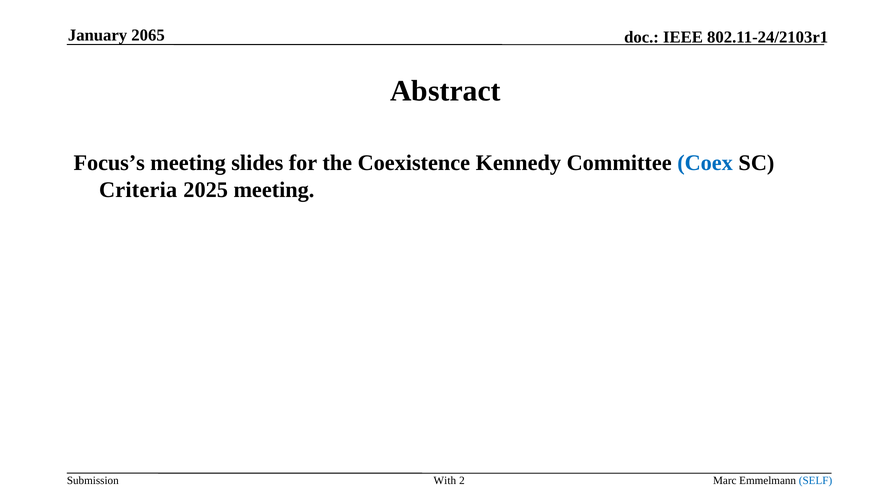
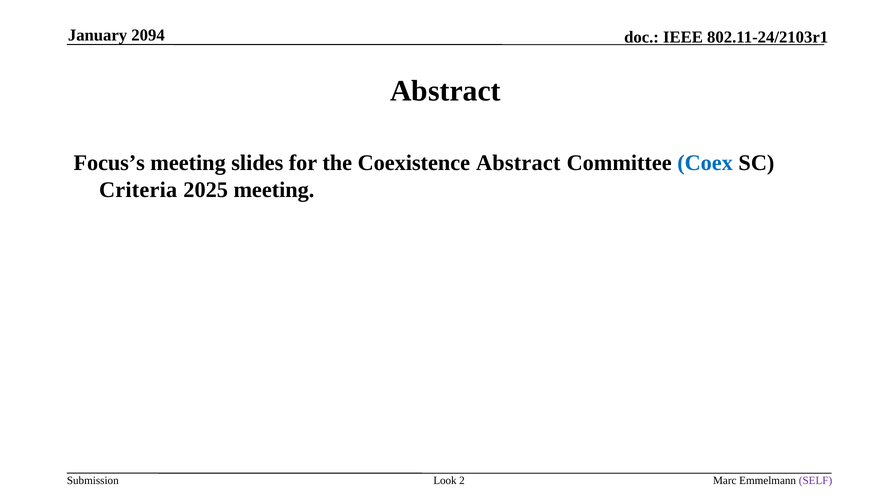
2065: 2065 -> 2094
Coexistence Kennedy: Kennedy -> Abstract
With: With -> Look
SELF colour: blue -> purple
